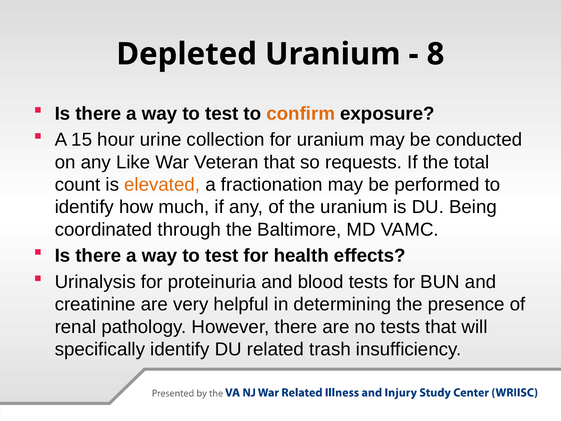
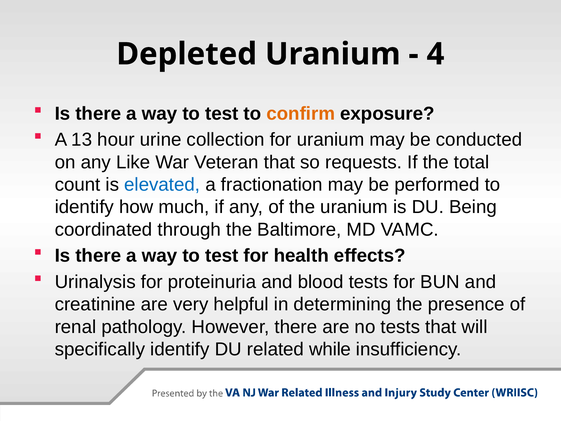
8: 8 -> 4
15: 15 -> 13
elevated colour: orange -> blue
trash: trash -> while
